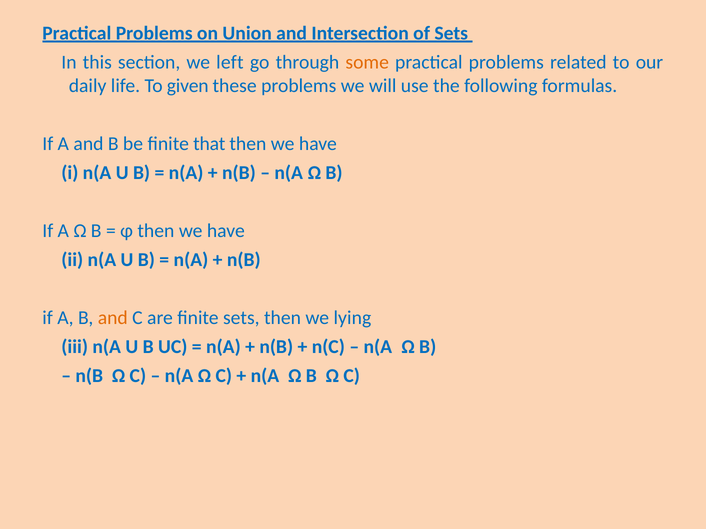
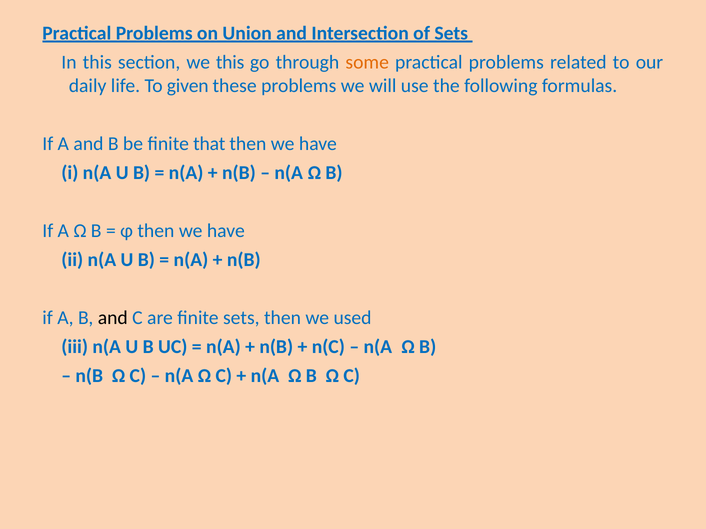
we left: left -> this
and at (113, 318) colour: orange -> black
lying: lying -> used
